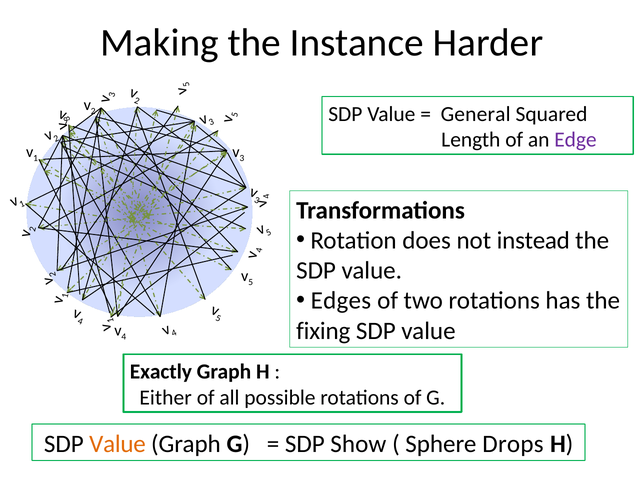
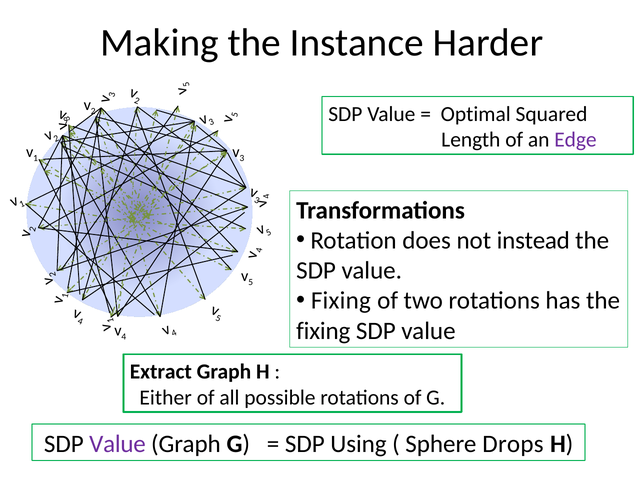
General: General -> Optimal
Edges at (341, 301): Edges -> Fixing
Exactly: Exactly -> Extract
Value at (117, 444) colour: orange -> purple
Show: Show -> Using
